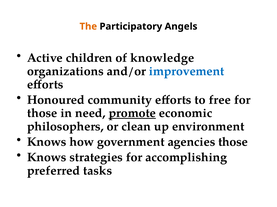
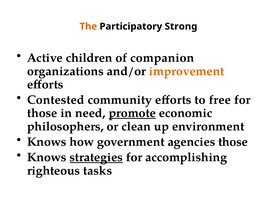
Angels: Angels -> Strong
knowledge: knowledge -> companion
improvement colour: blue -> orange
Honoured: Honoured -> Contested
strategies underline: none -> present
preferred: preferred -> righteous
